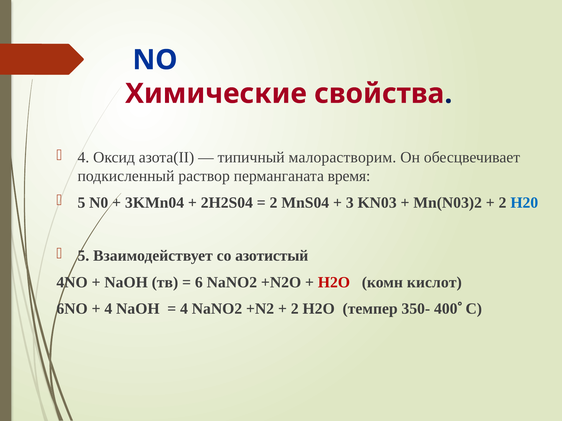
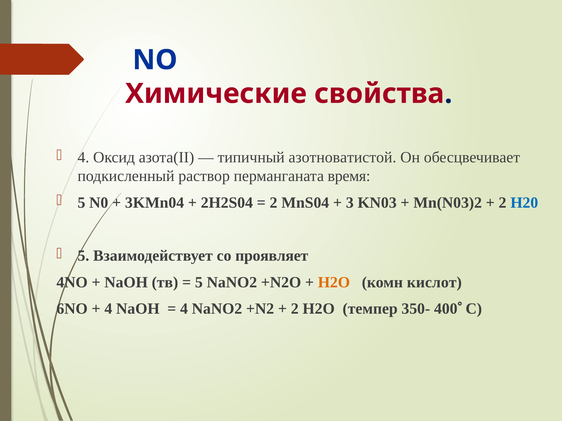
малорастворим: малорастворим -> азотноватистой
азотистый: азотистый -> проявляет
6 at (199, 283): 6 -> 5
H2O at (334, 283) colour: red -> orange
